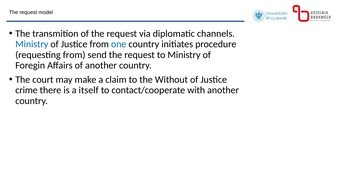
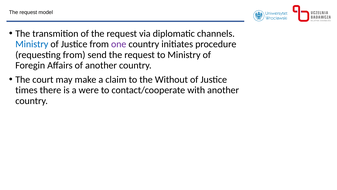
one colour: blue -> purple
crime: crime -> times
itself: itself -> were
